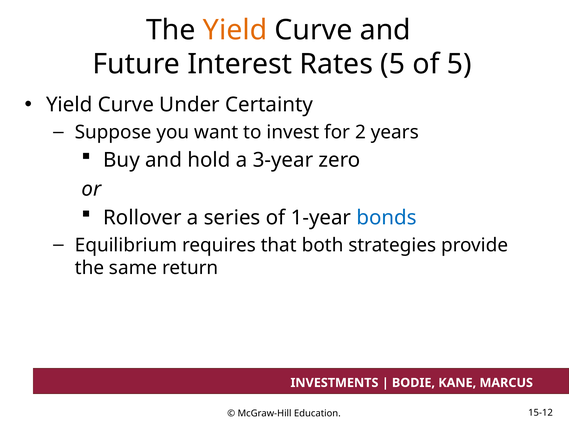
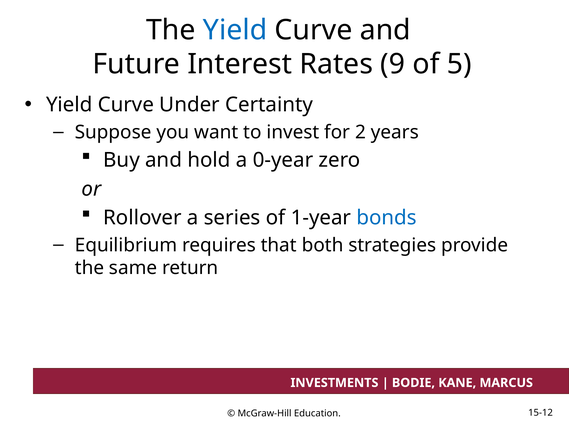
Yield at (235, 30) colour: orange -> blue
Rates 5: 5 -> 9
3-year: 3-year -> 0-year
